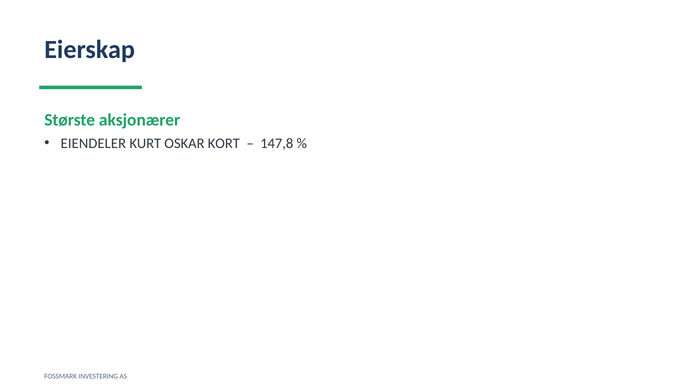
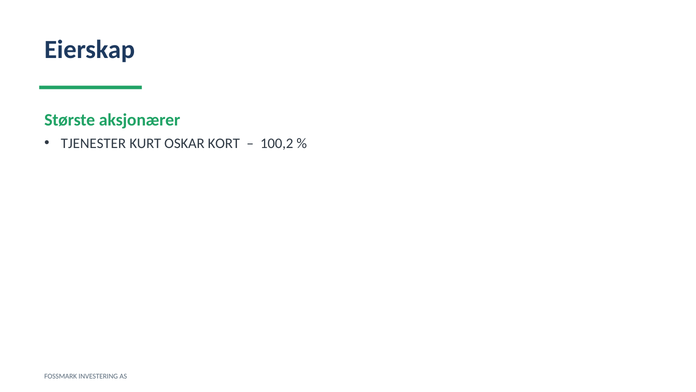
EIENDELER: EIENDELER -> TJENESTER
147,8: 147,8 -> 100,2
